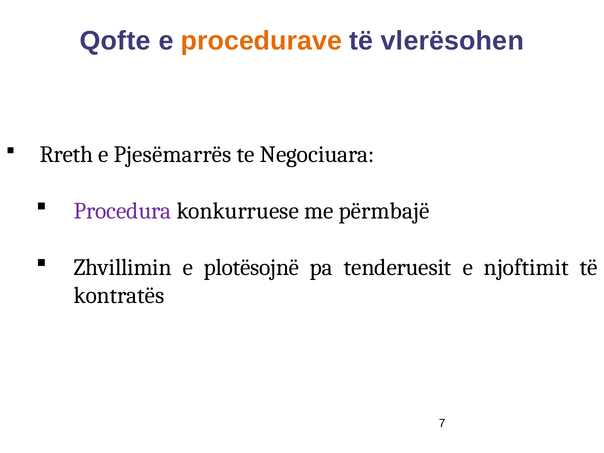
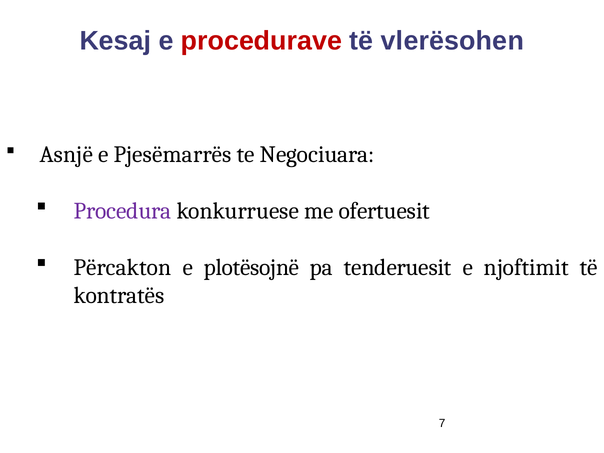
Qofte: Qofte -> Kesaj
procedurave colour: orange -> red
Rreth: Rreth -> Asnjë
përmbajë: përmbajë -> ofertuesit
Zhvillimin: Zhvillimin -> Përcakton
